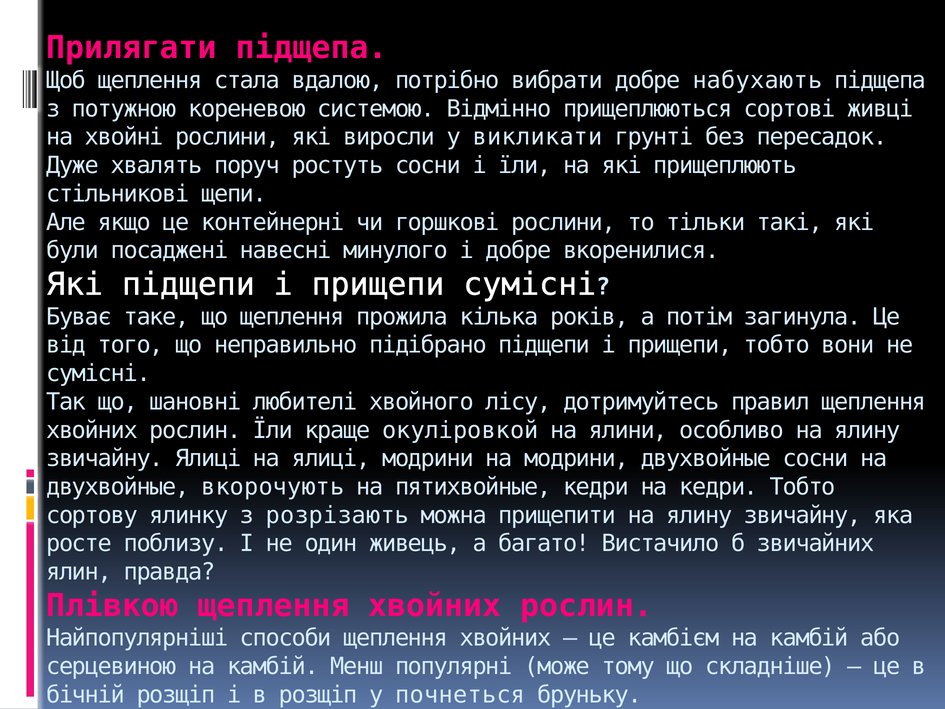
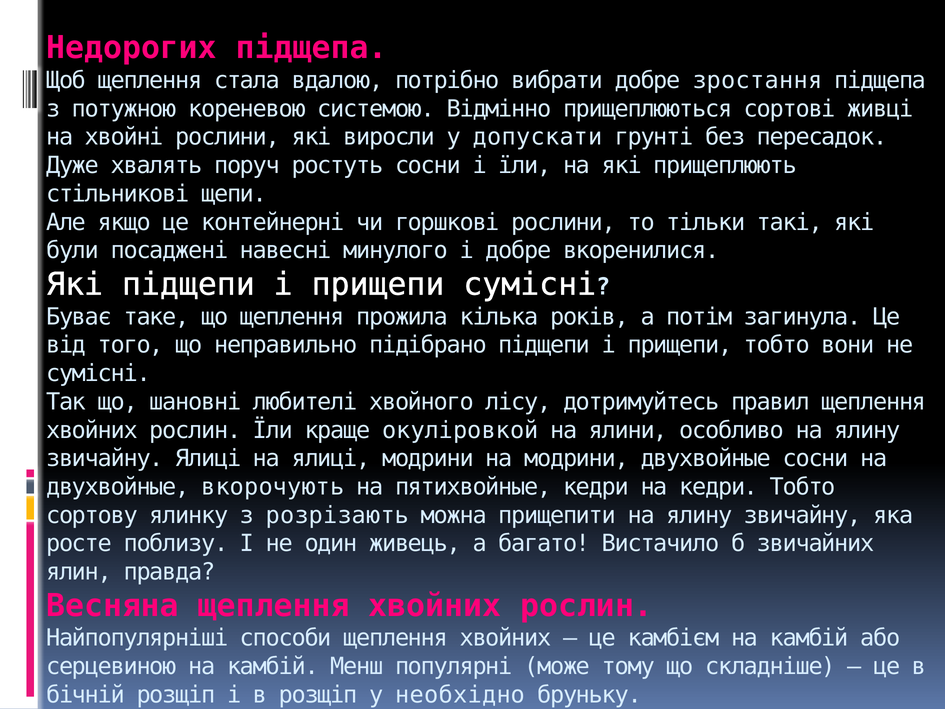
Прилягати: Прилягати -> Недорогих
набухають: набухають -> зростання
викликати: викликати -> допускати
Плівкою: Плівкою -> Весняна
почнеться: почнеться -> необхідно
